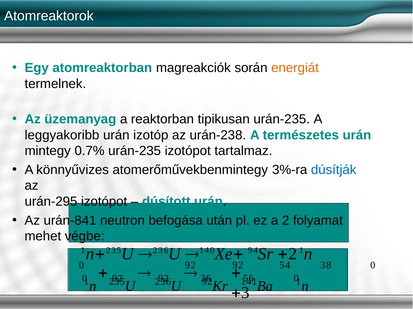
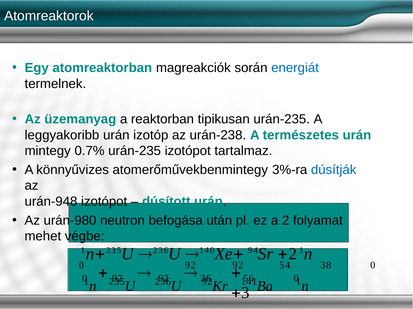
energiát colour: orange -> blue
urán-295: urán-295 -> urán-948
urán-841: urán-841 -> urán-980
